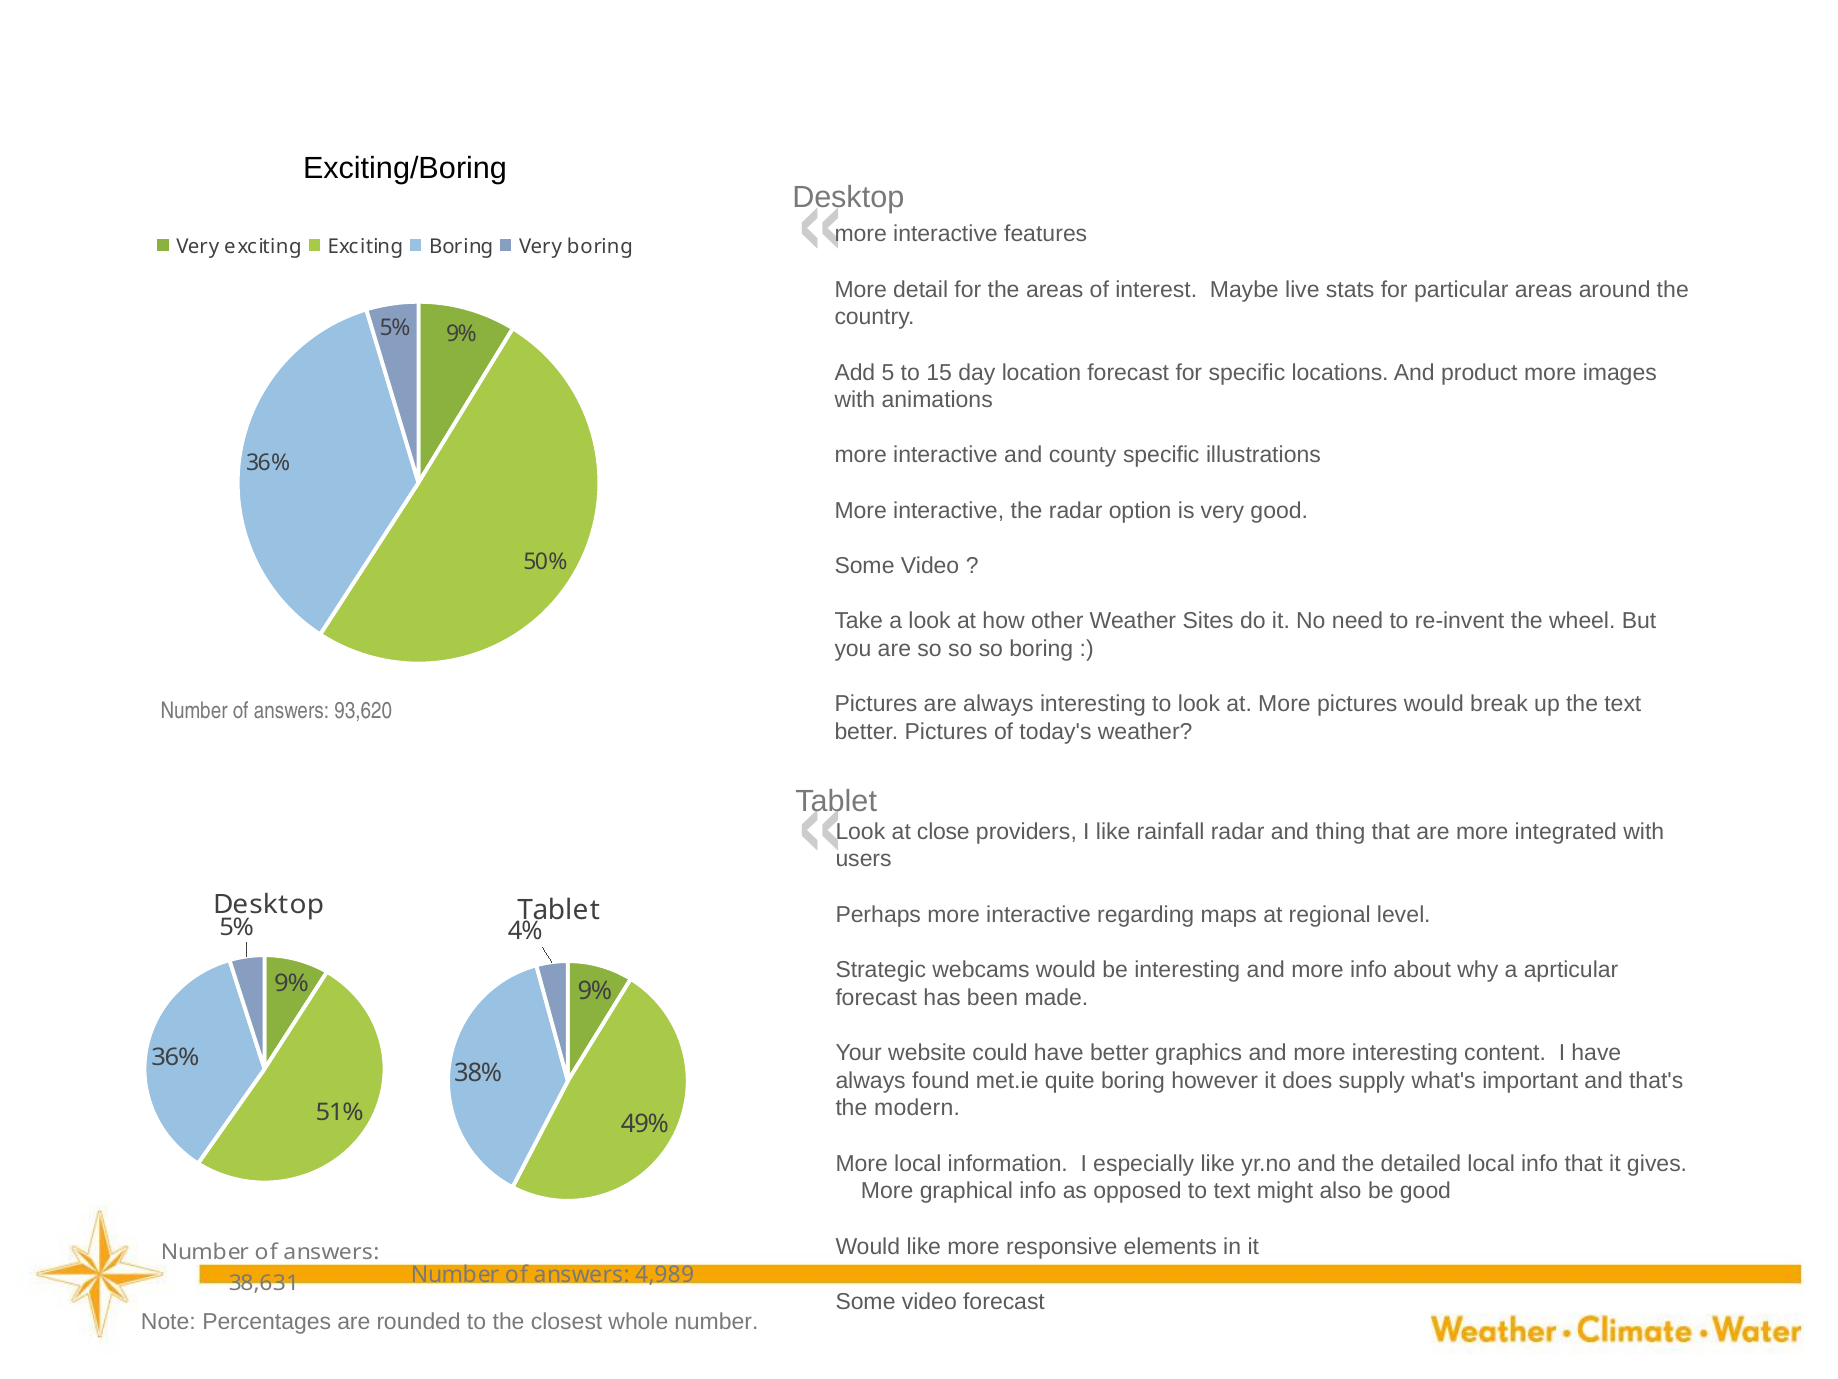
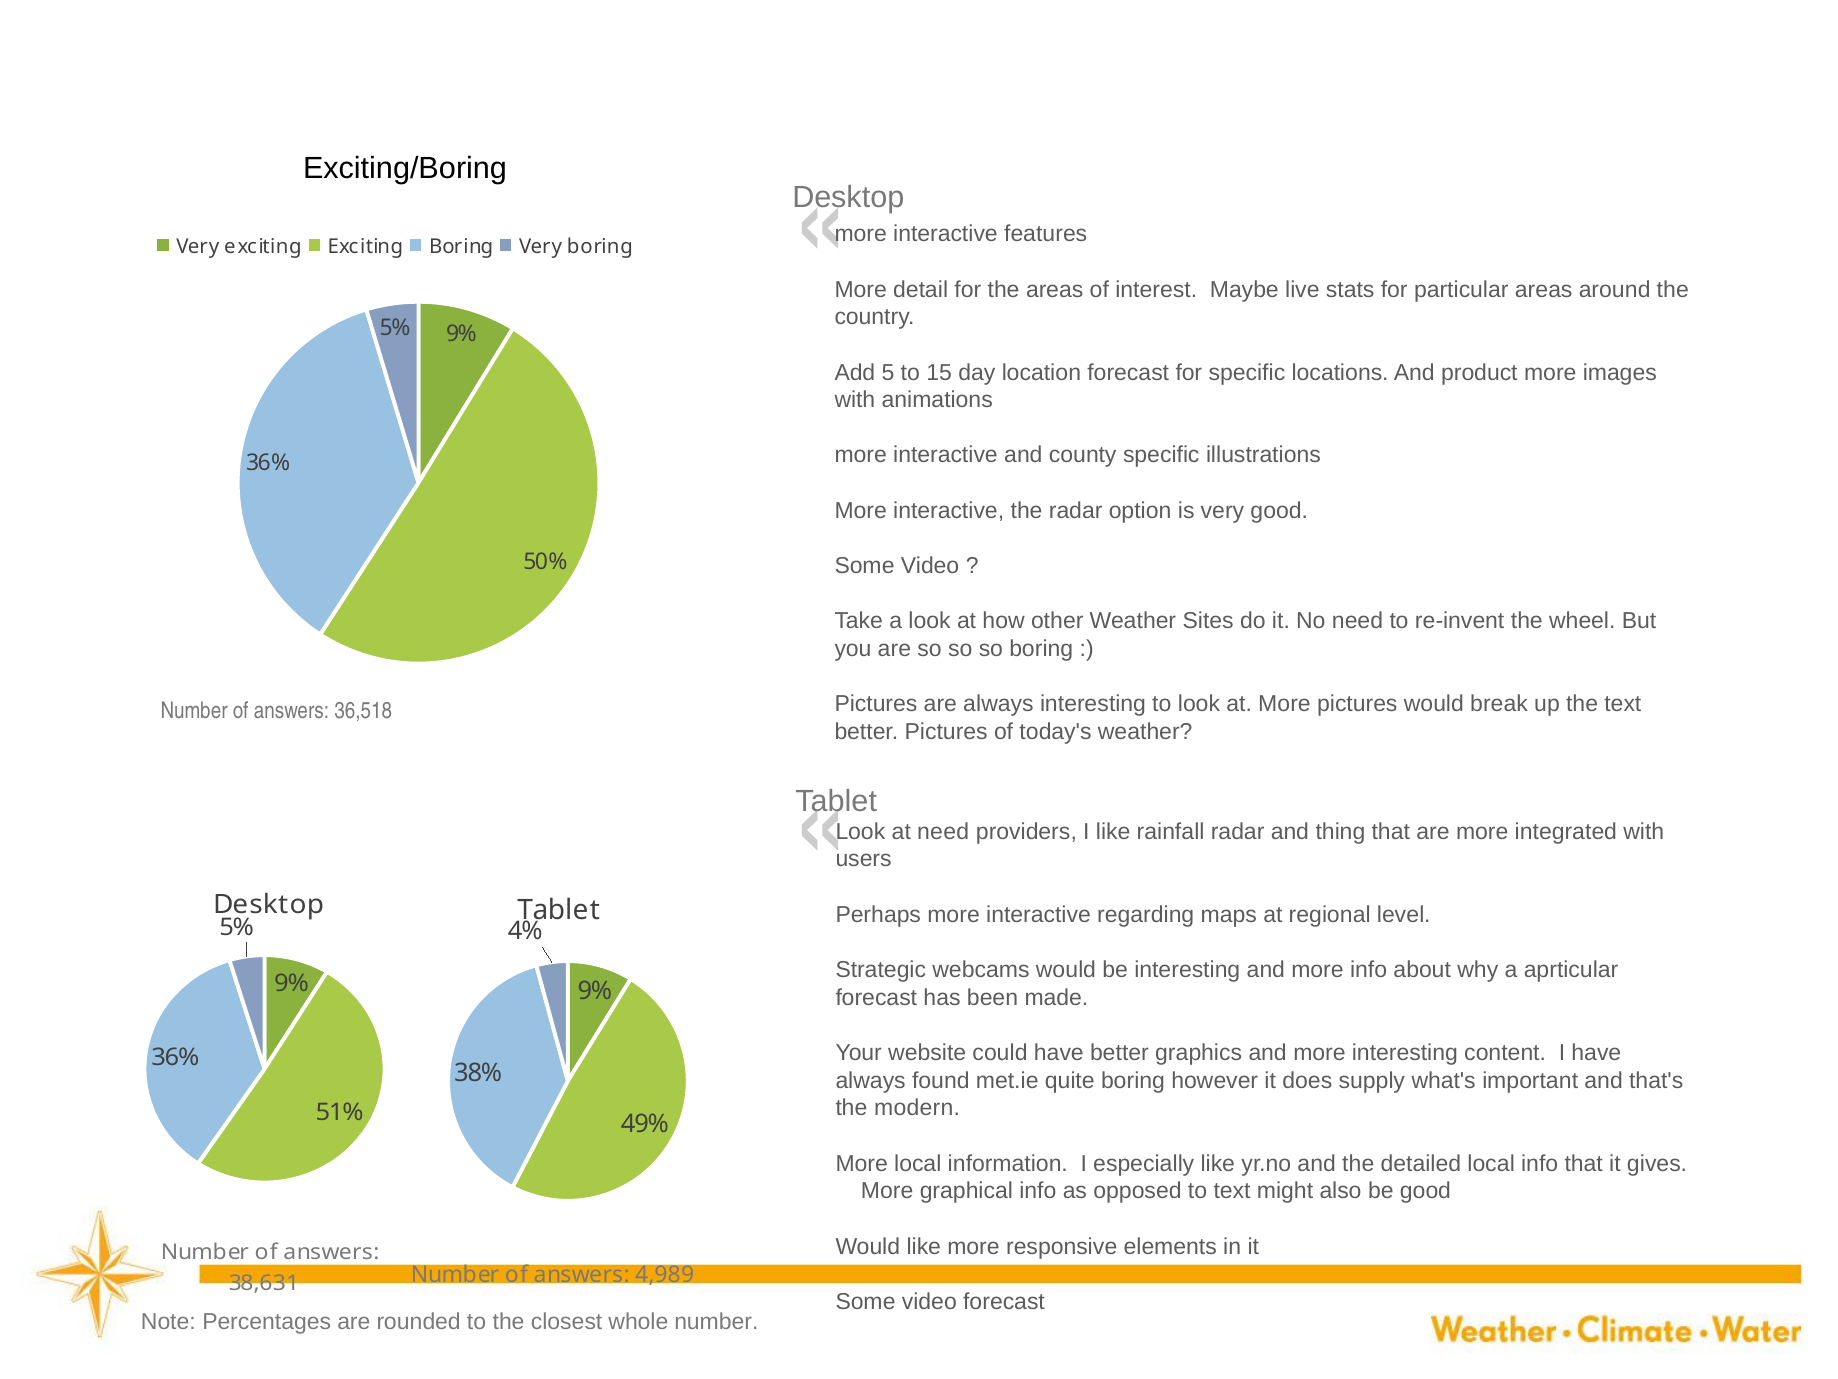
93,620: 93,620 -> 36,518
at close: close -> need
